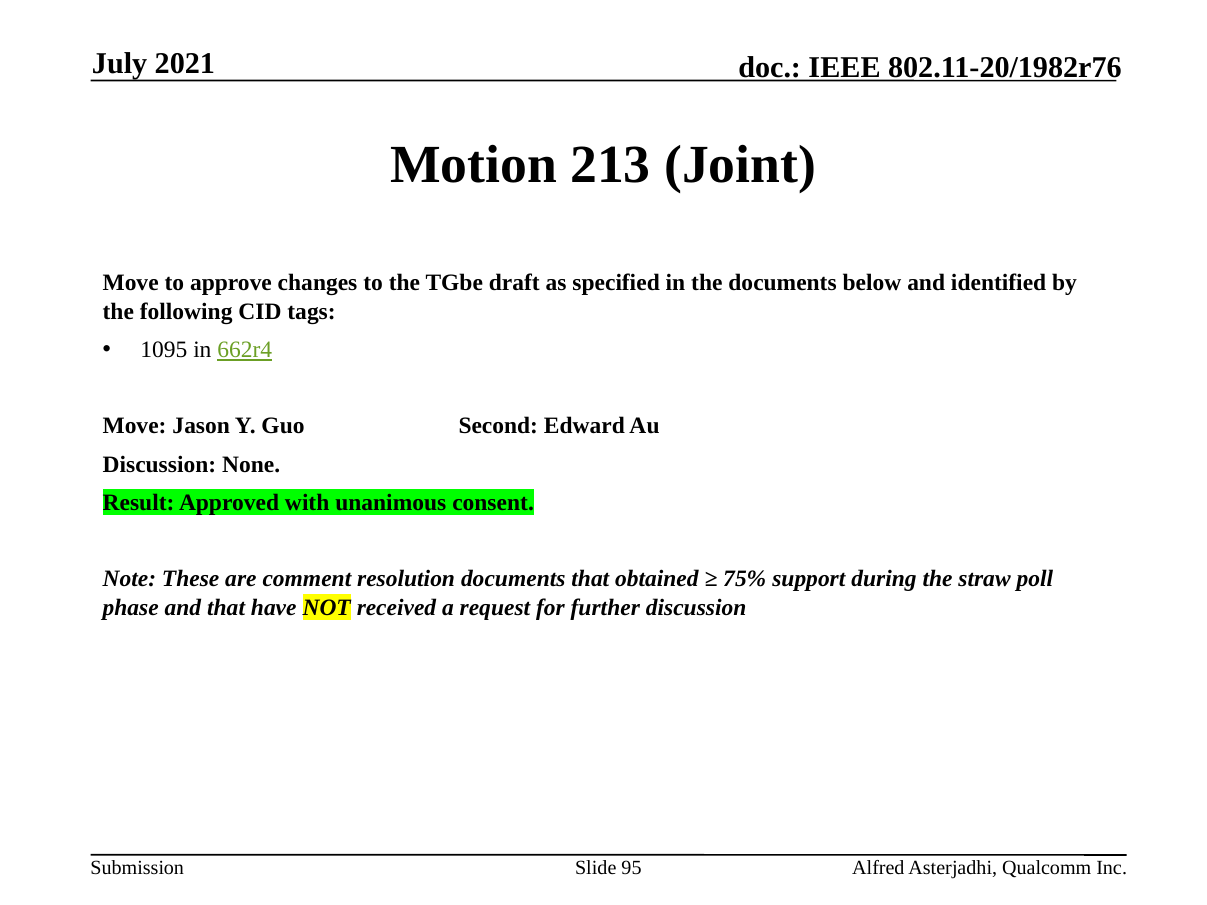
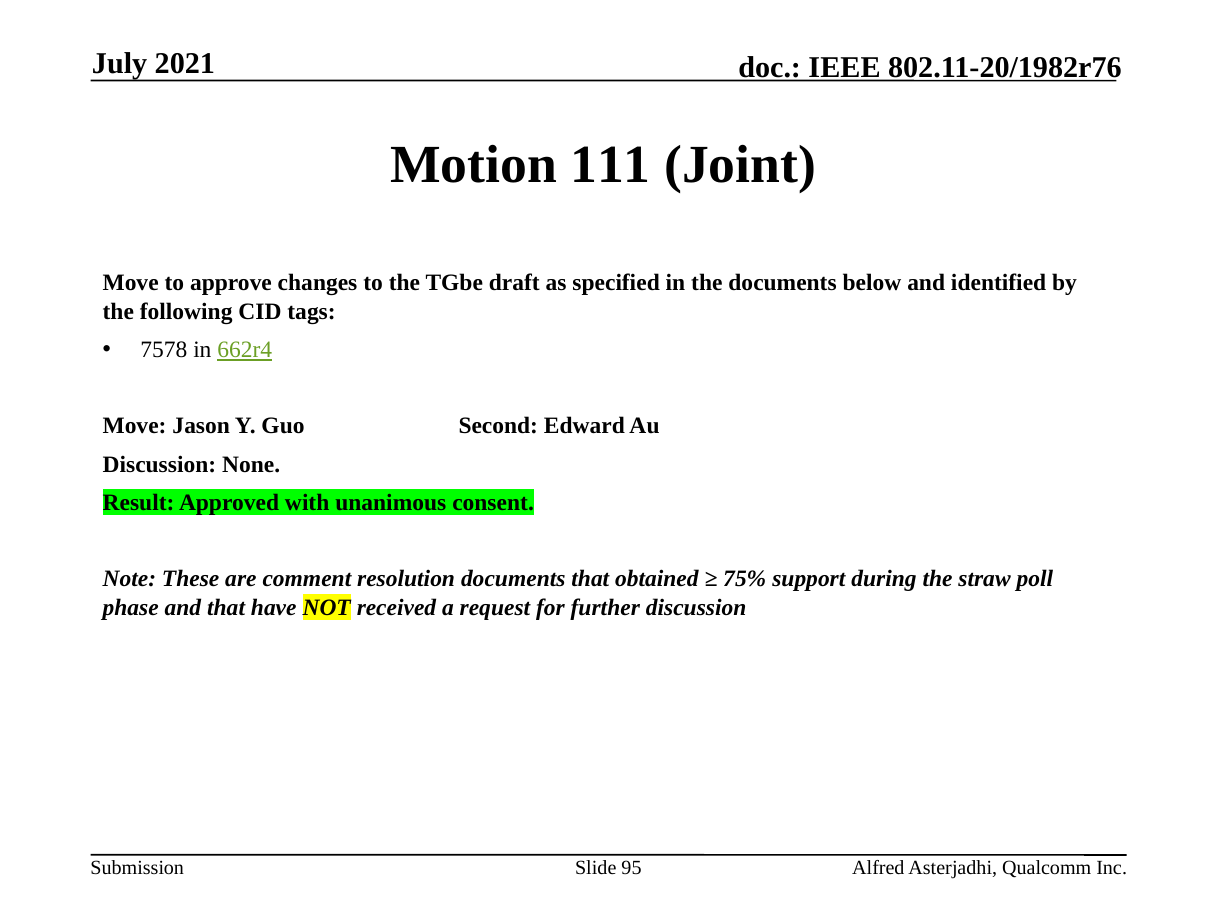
213: 213 -> 111
1095: 1095 -> 7578
